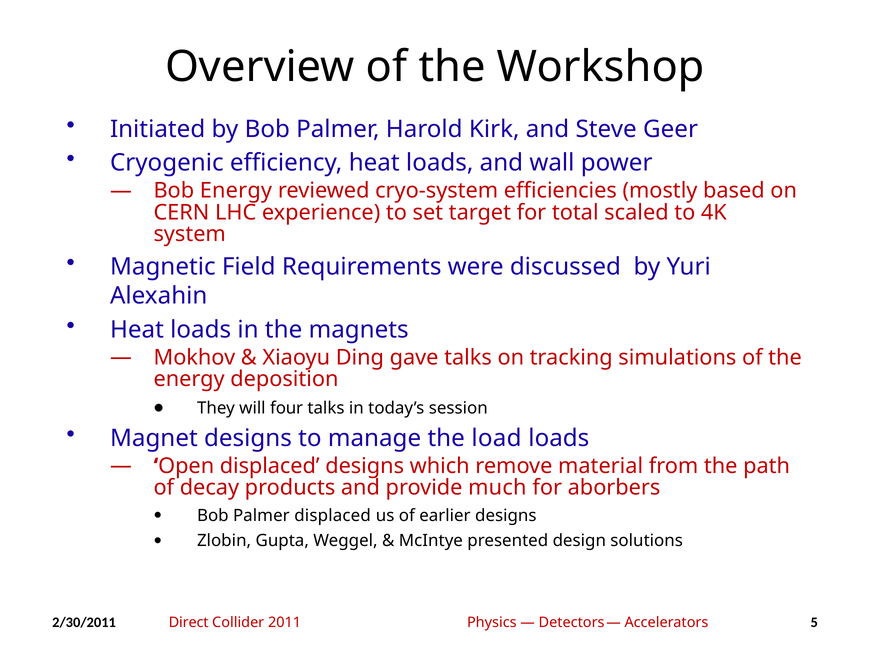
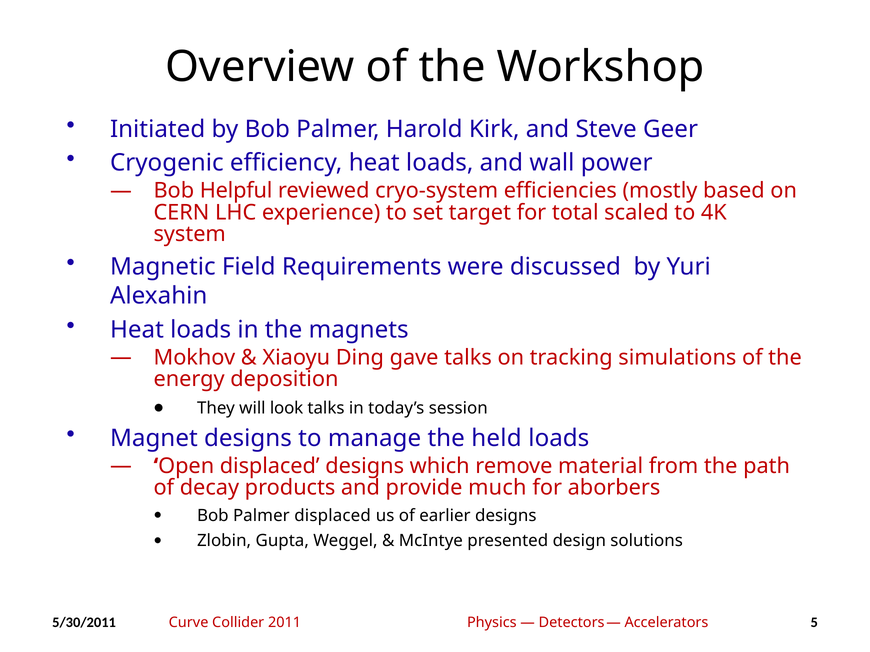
Bob Energy: Energy -> Helpful
four: four -> look
load: load -> held
2/30/2011: 2/30/2011 -> 5/30/2011
Direct: Direct -> Curve
